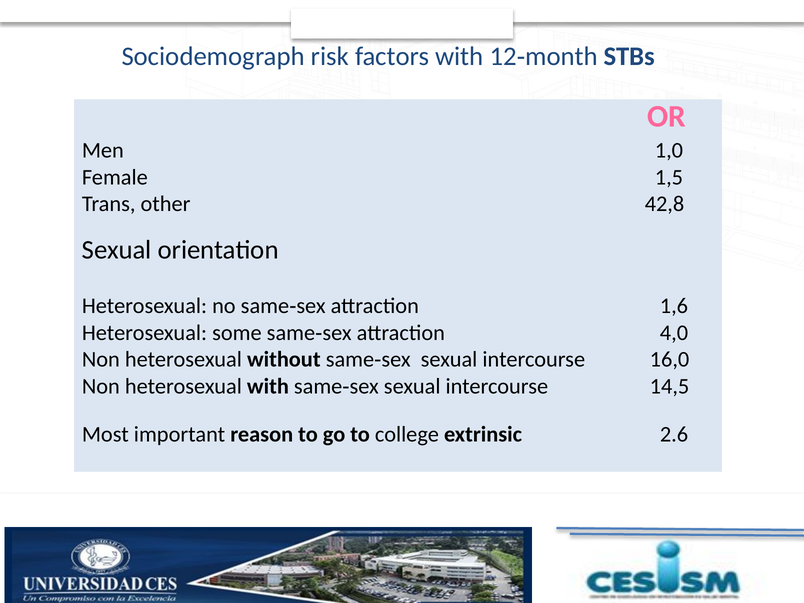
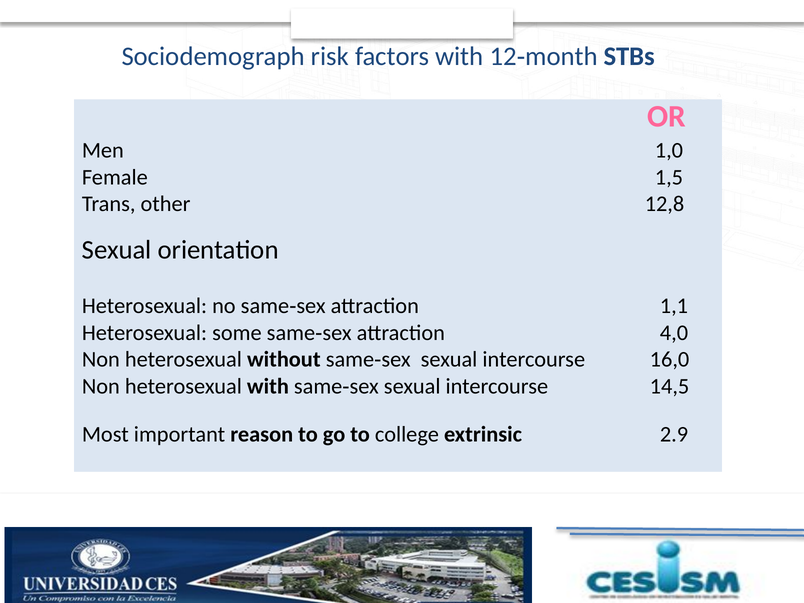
42,8: 42,8 -> 12,8
1,6: 1,6 -> 1,1
2.6: 2.6 -> 2.9
